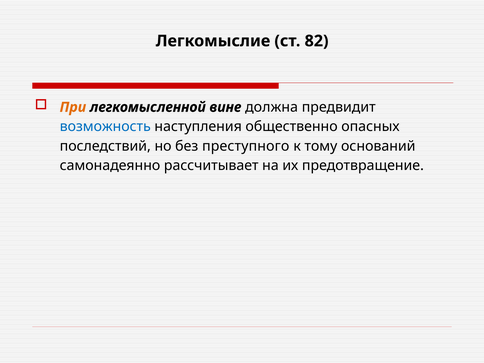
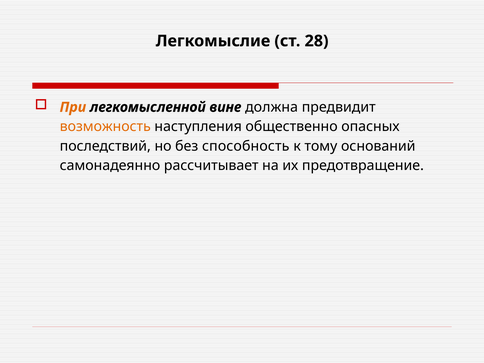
82: 82 -> 28
возможность colour: blue -> orange
преступного: преступного -> способность
